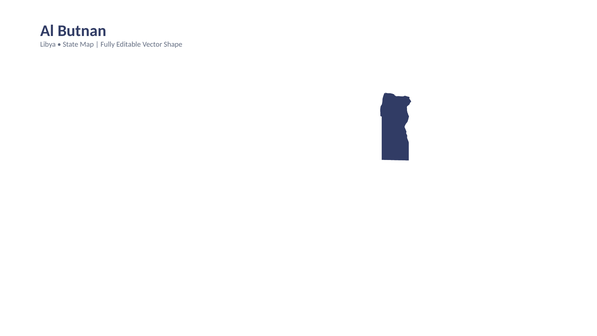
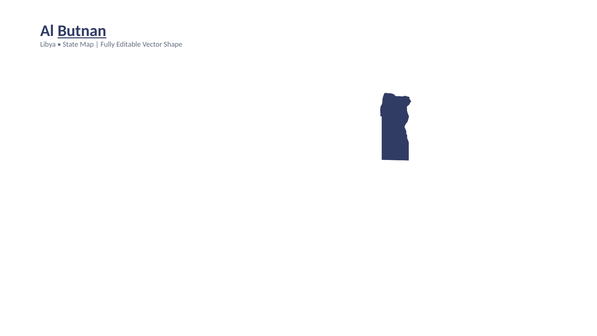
Butnan underline: none -> present
